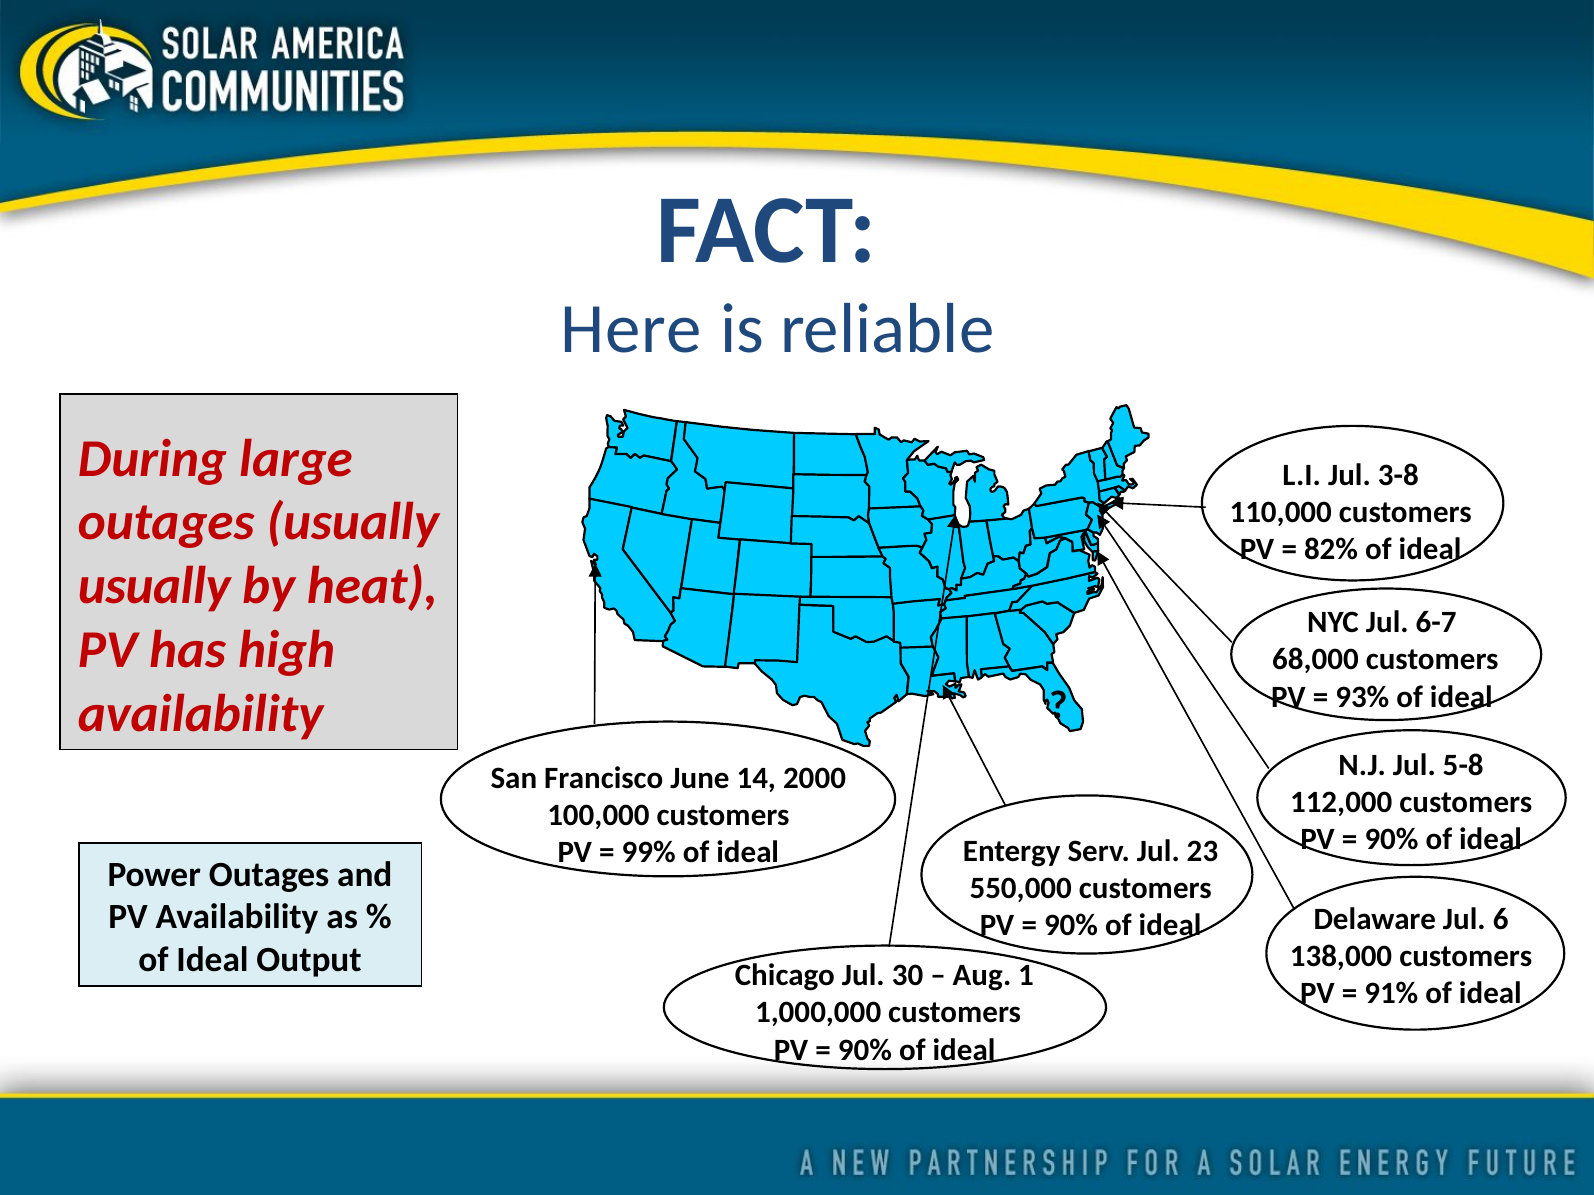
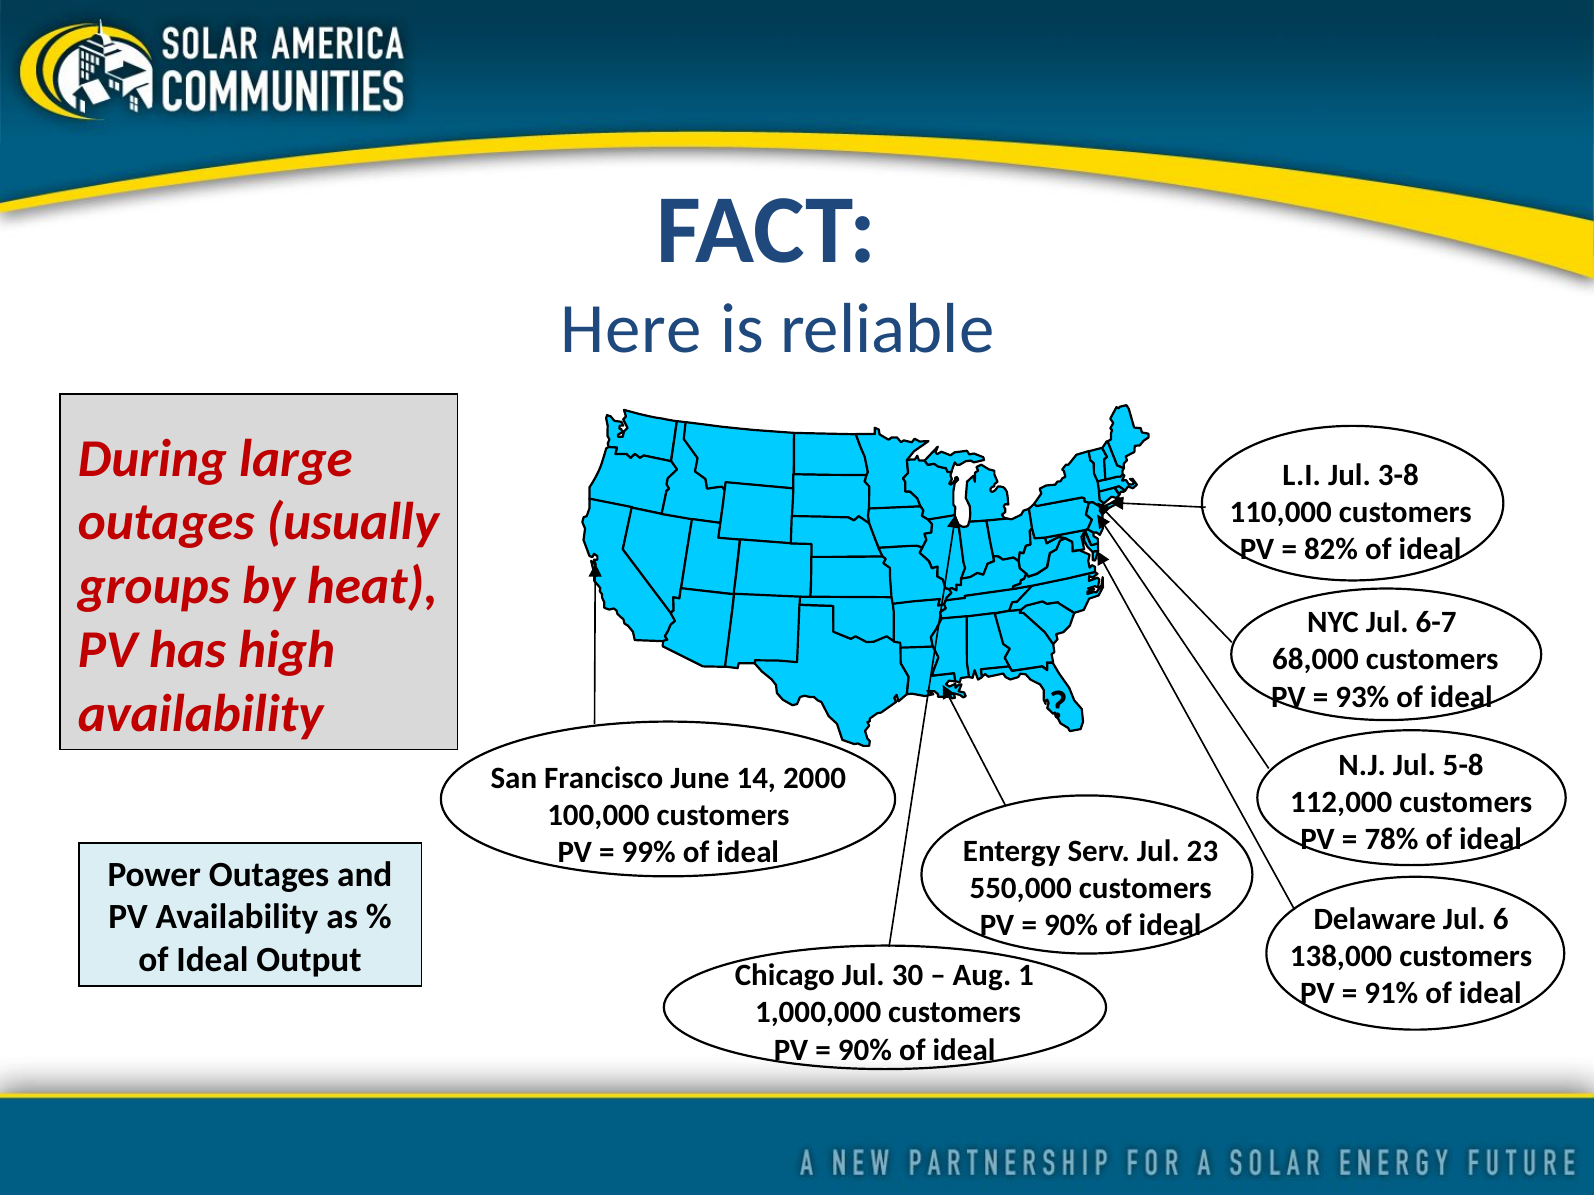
usually at (154, 586): usually -> groups
90% at (1391, 840): 90% -> 78%
